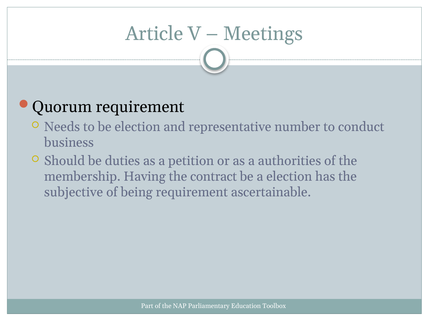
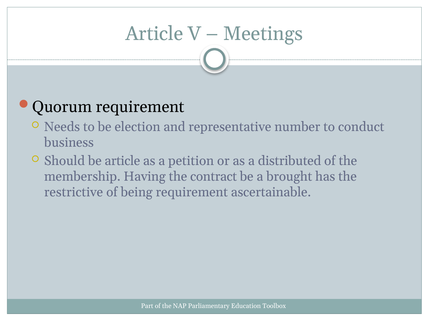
be duties: duties -> article
authorities: authorities -> distributed
a election: election -> brought
subjective: subjective -> restrictive
